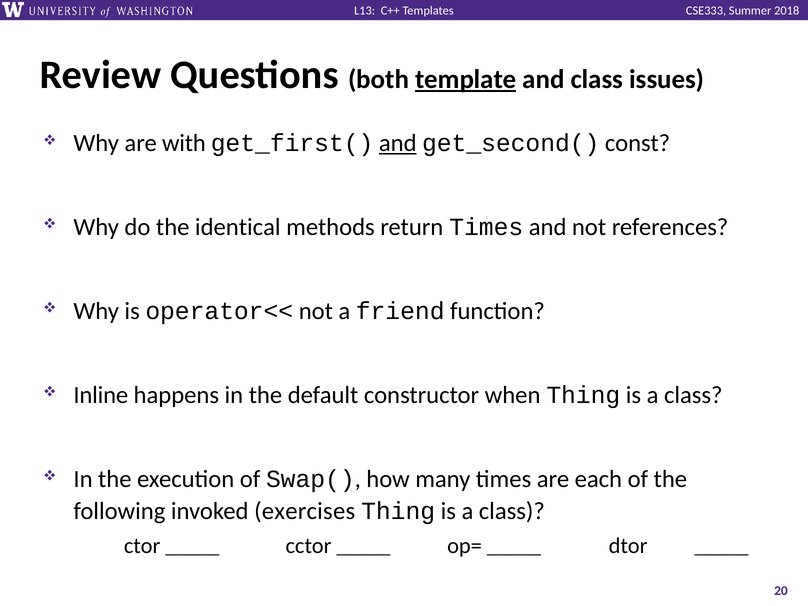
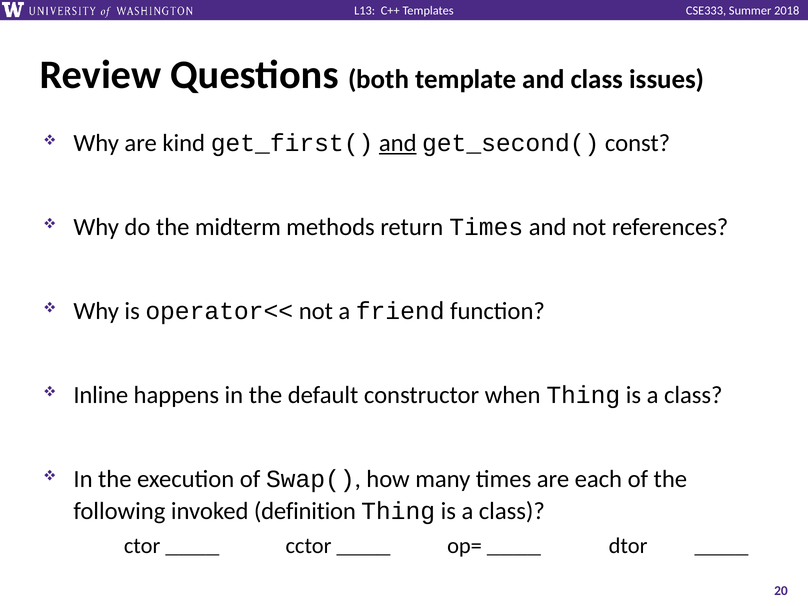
template underline: present -> none
with: with -> kind
identical: identical -> midterm
exercises: exercises -> definition
